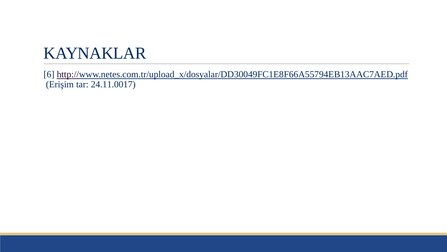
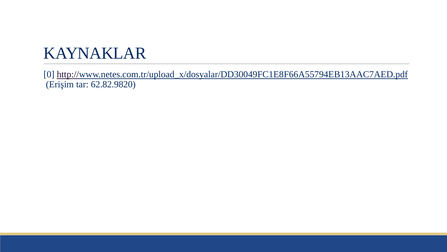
6: 6 -> 0
24.11.0017: 24.11.0017 -> 62.82.9820
